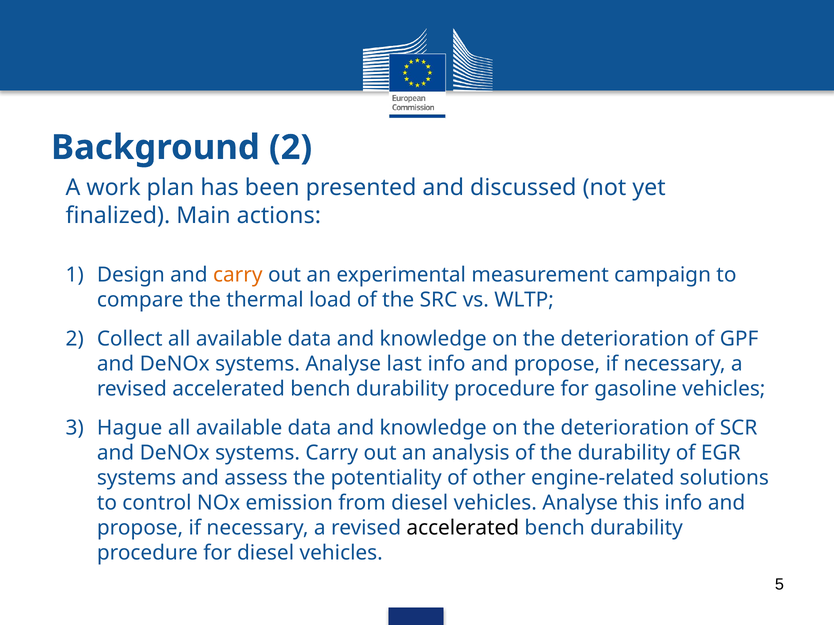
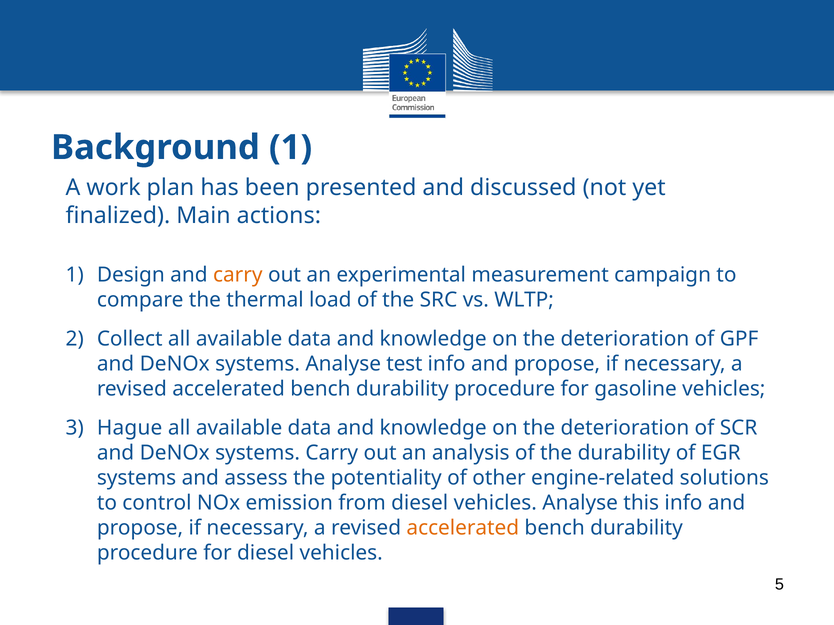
Background 2: 2 -> 1
last: last -> test
accelerated at (463, 528) colour: black -> orange
